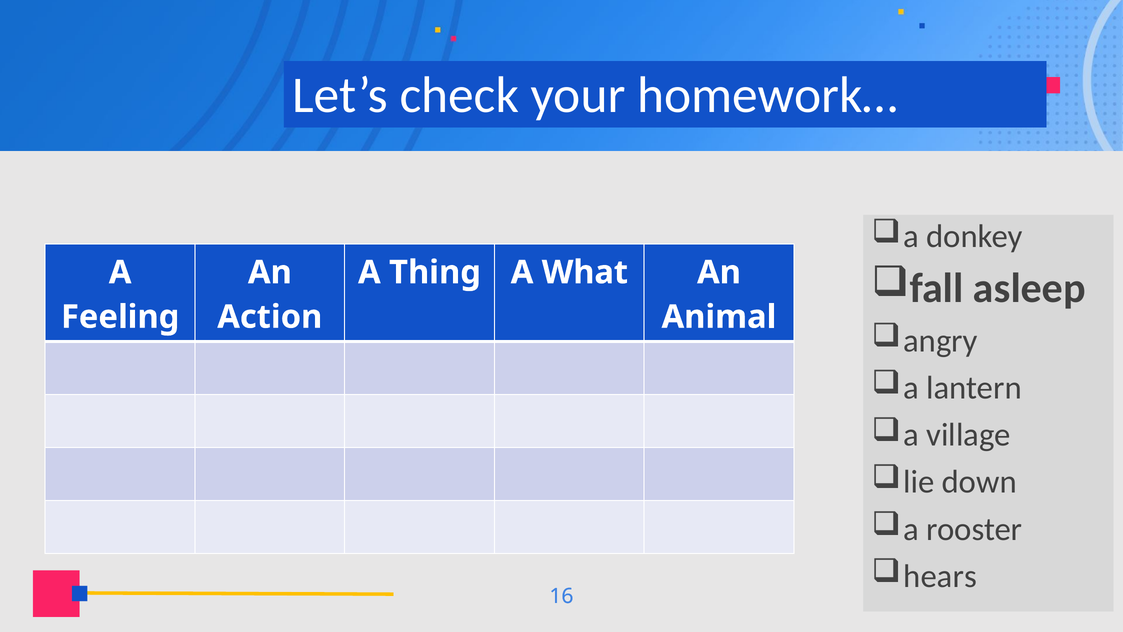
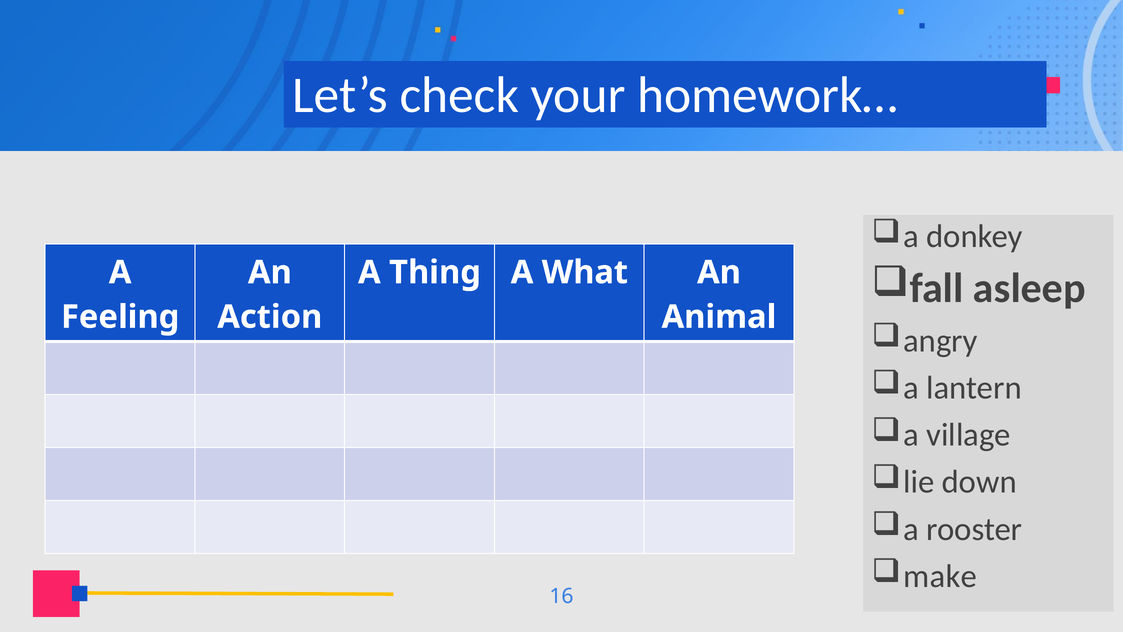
hears: hears -> make
